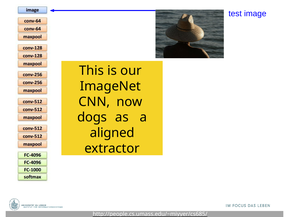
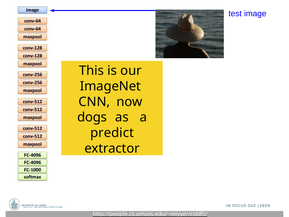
aligned: aligned -> predict
